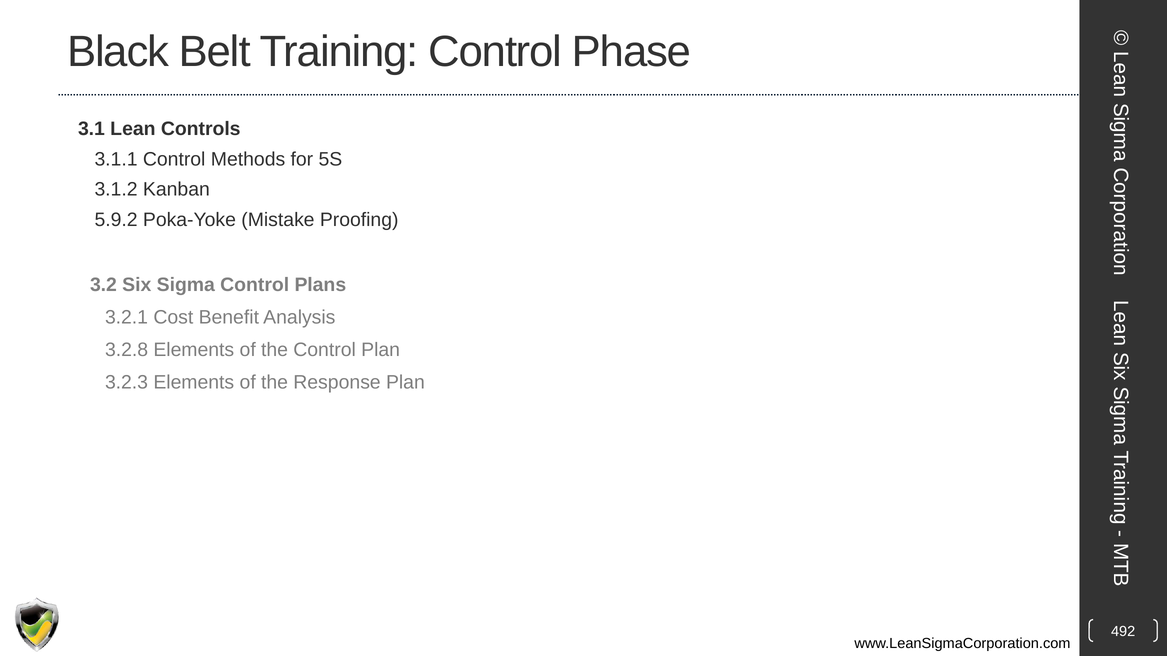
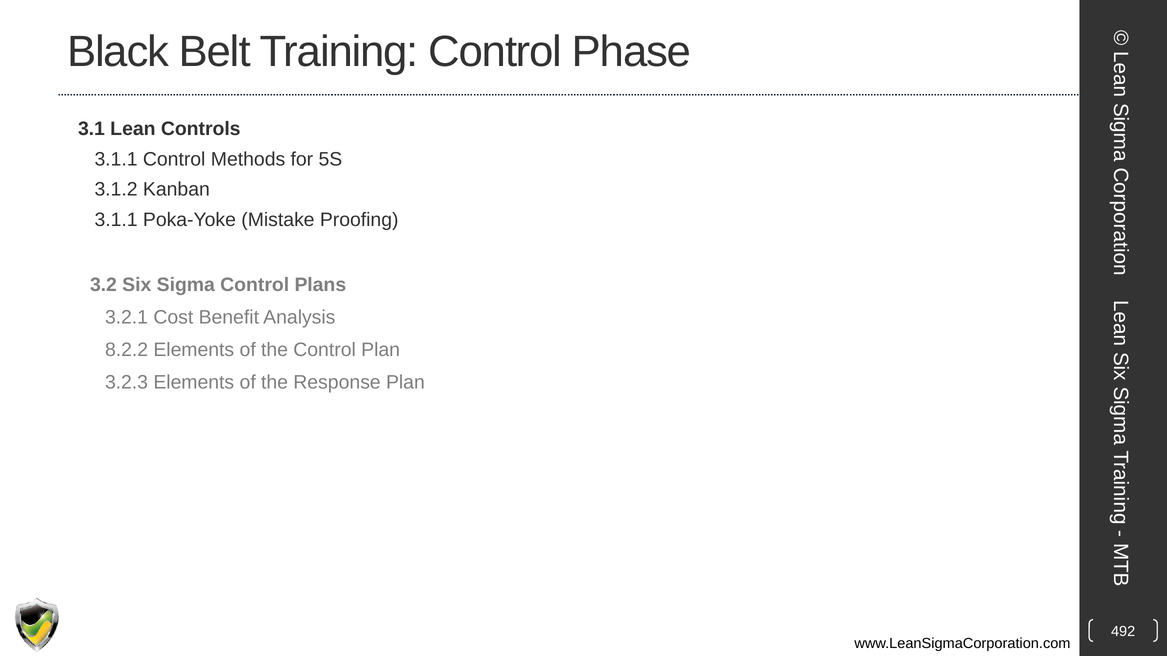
5.9.2 at (116, 220): 5.9.2 -> 3.1.1
3.2.8: 3.2.8 -> 8.2.2
